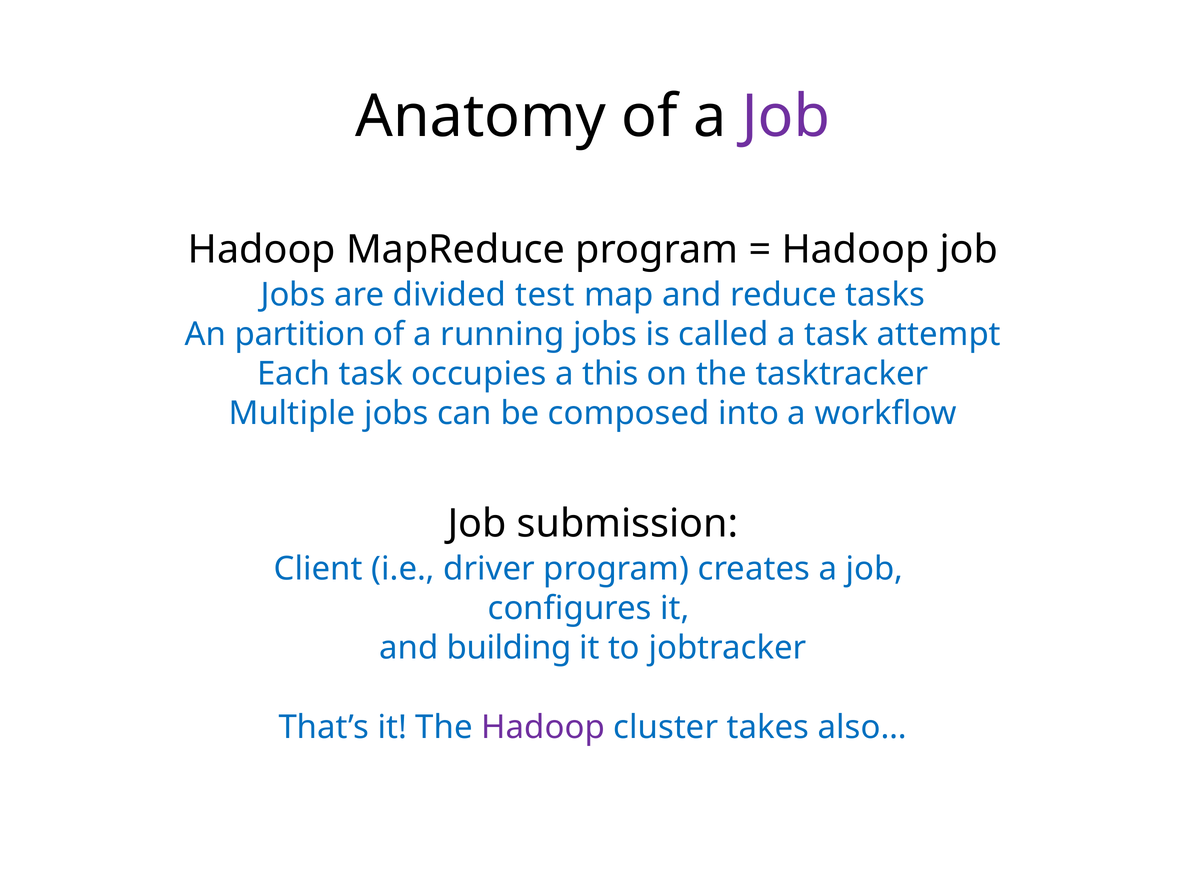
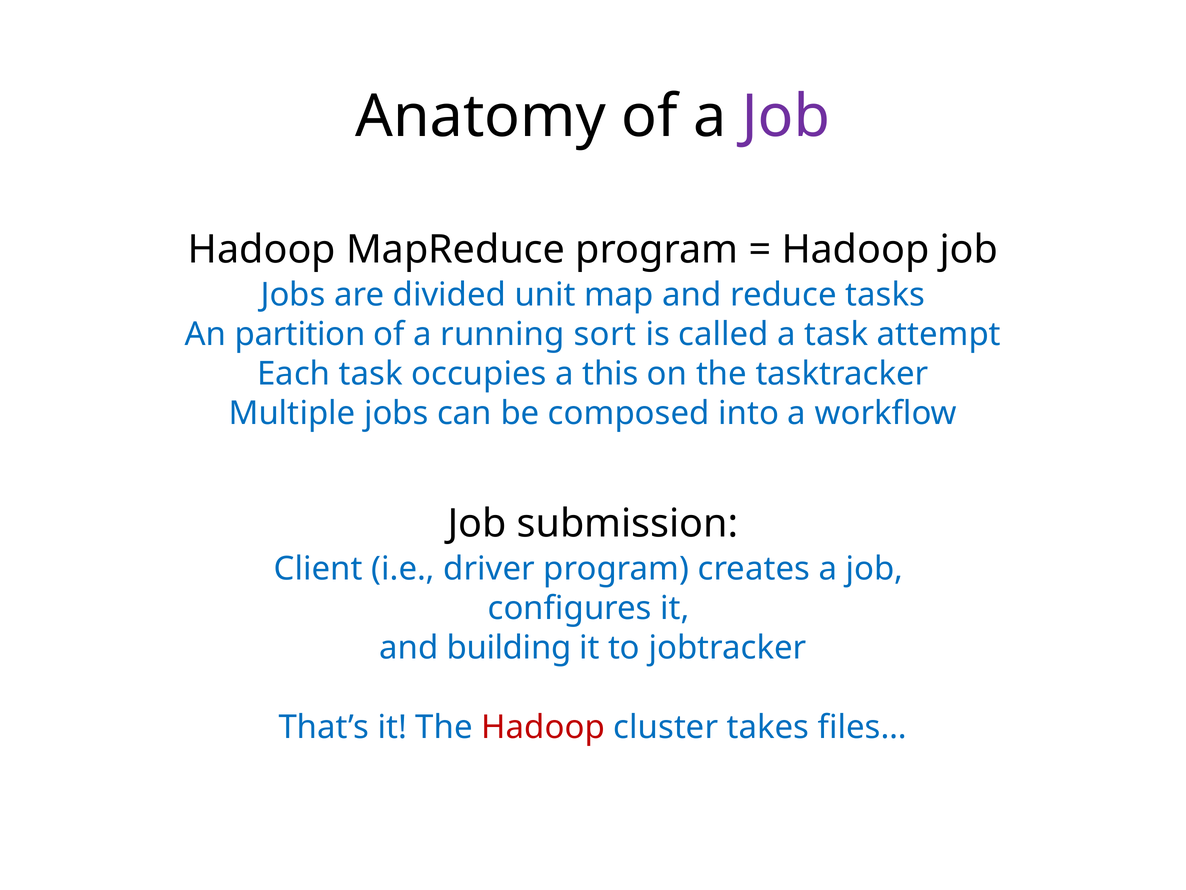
test: test -> unit
running jobs: jobs -> sort
Hadoop at (543, 727) colour: purple -> red
also…: also… -> files…
